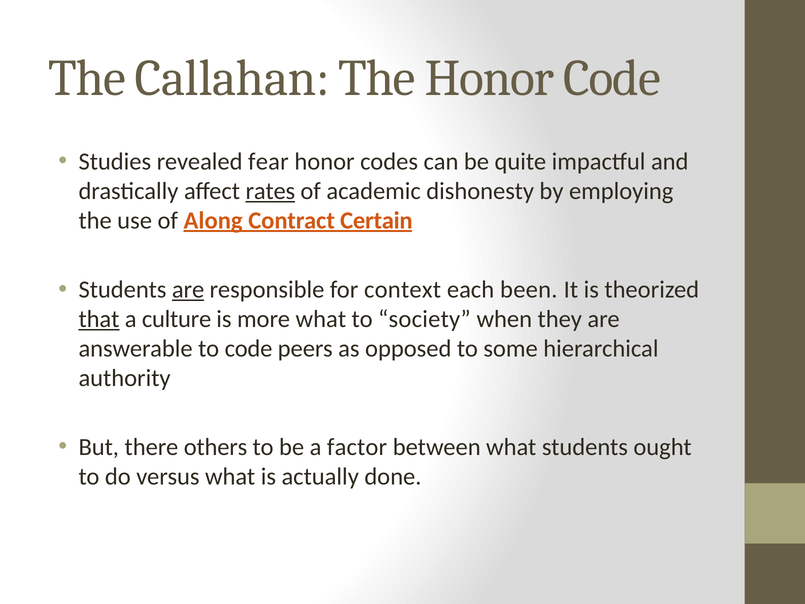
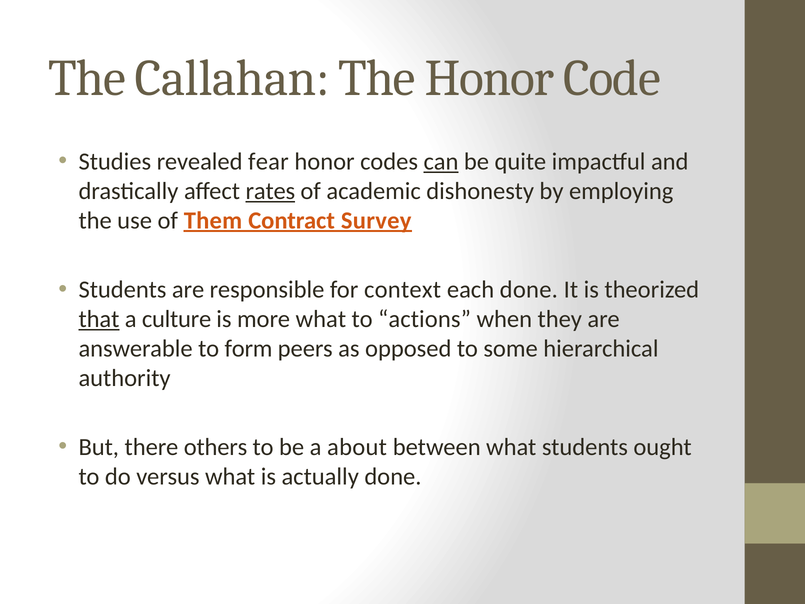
can underline: none -> present
Along: Along -> Them
Certain: Certain -> Survey
are at (188, 290) underline: present -> none
each been: been -> done
society: society -> actions
to code: code -> form
factor: factor -> about
